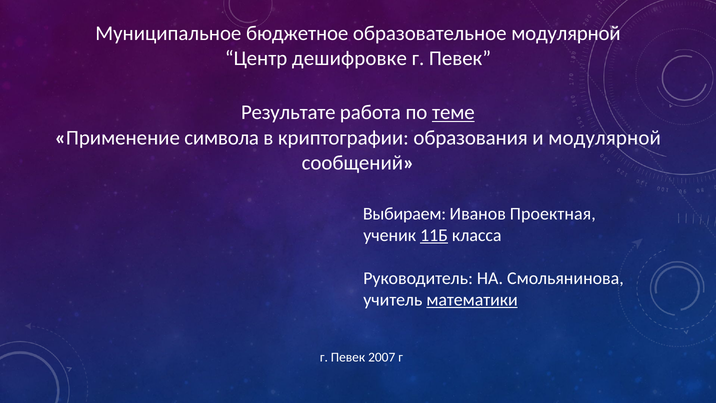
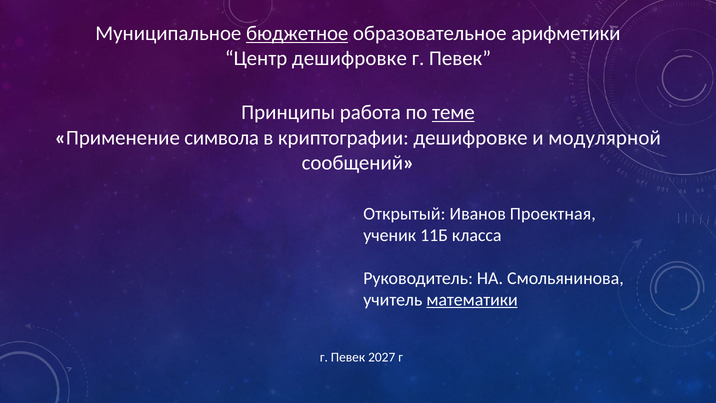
бюджетное underline: none -> present
образовательное модулярной: модулярной -> арифметики
Результате: Результате -> Принципы
криптографии образования: образования -> дешифровке
Выбираем: Выбираем -> Открытый
11Б underline: present -> none
2007: 2007 -> 2027
